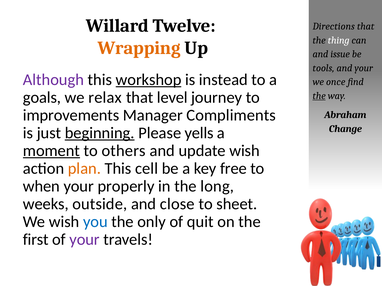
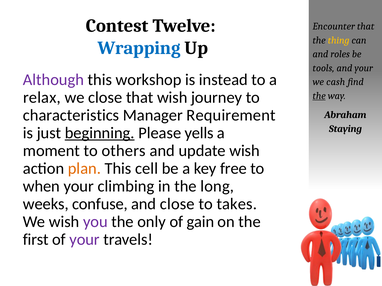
Willard: Willard -> Contest
Directions: Directions -> Encounter
thing colour: white -> yellow
Wrapping colour: orange -> blue
issue: issue -> roles
workshop underline: present -> none
once: once -> cash
goals: goals -> relax
we relax: relax -> close
that level: level -> wish
improvements: improvements -> characteristics
Compliments: Compliments -> Requirement
Change: Change -> Staying
moment underline: present -> none
properly: properly -> climbing
outside: outside -> confuse
sheet: sheet -> takes
you colour: blue -> purple
quit: quit -> gain
